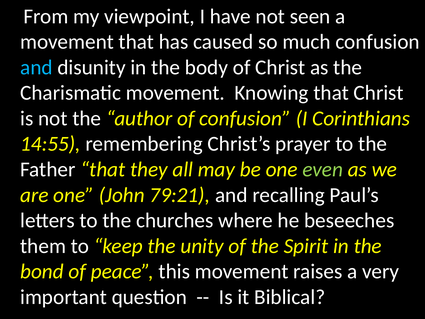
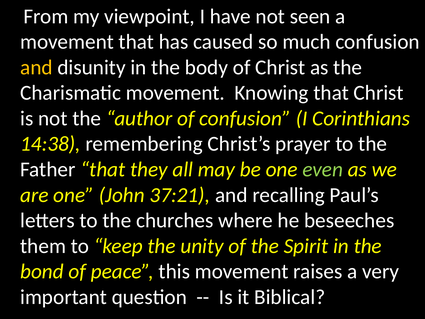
and at (36, 67) colour: light blue -> yellow
14:55: 14:55 -> 14:38
79:21: 79:21 -> 37:21
